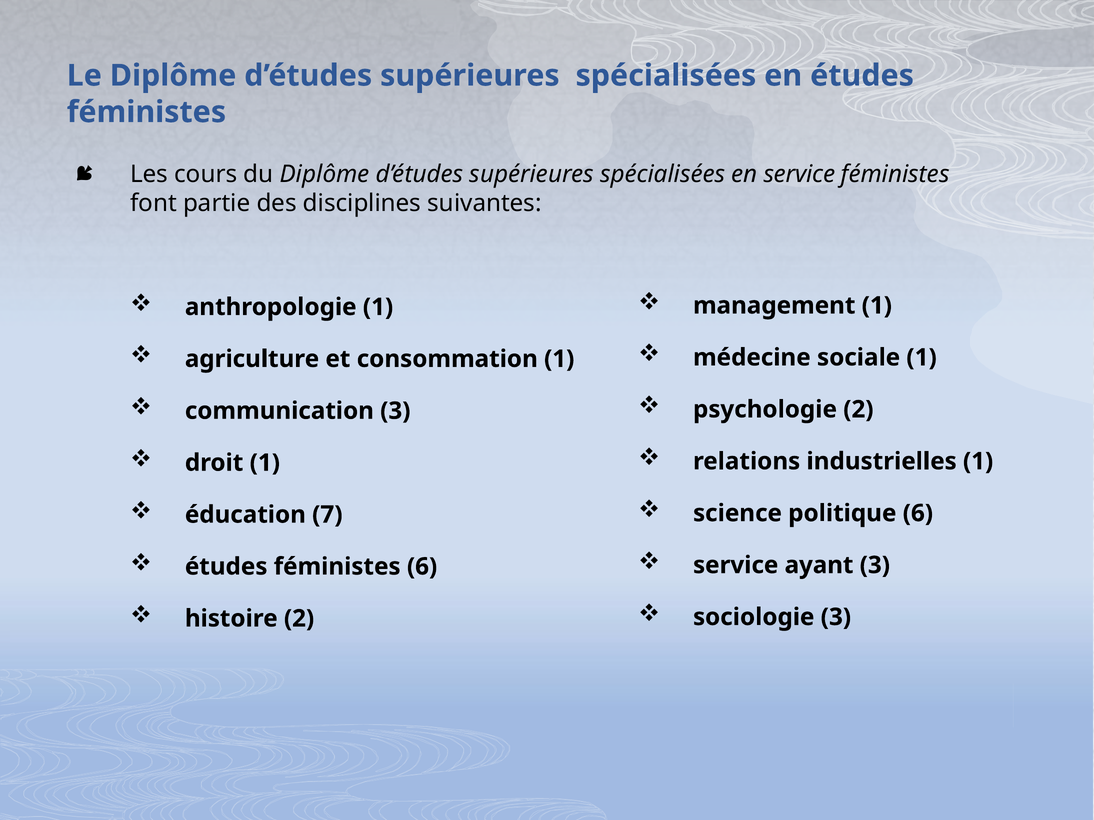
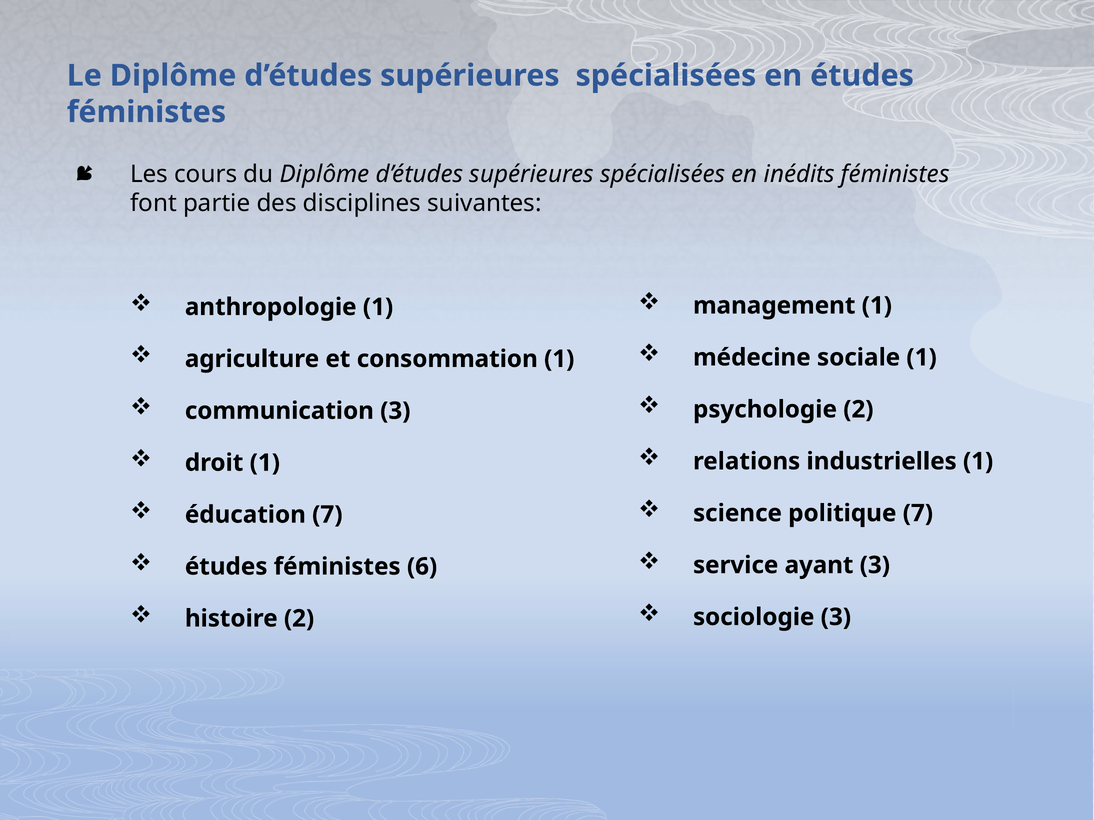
en service: service -> inédits
politique 6: 6 -> 7
